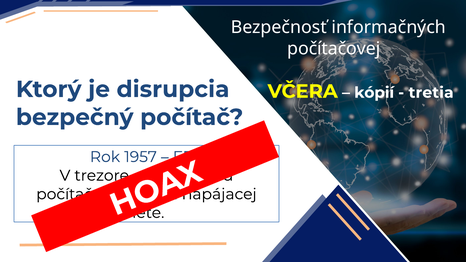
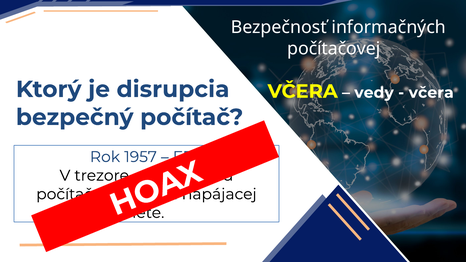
kópií: kópií -> vedy
tretia at (431, 93): tretia -> včera
